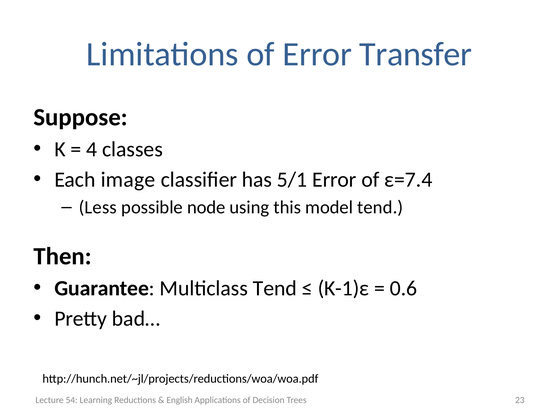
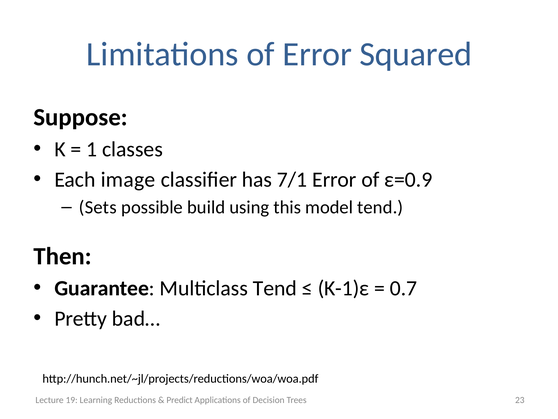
Transfer: Transfer -> Squared
4: 4 -> 1
5/1: 5/1 -> 7/1
ε=7.4: ε=7.4 -> ε=0.9
Less: Less -> Sets
node: node -> build
0.6: 0.6 -> 0.7
54: 54 -> 19
English: English -> Predict
